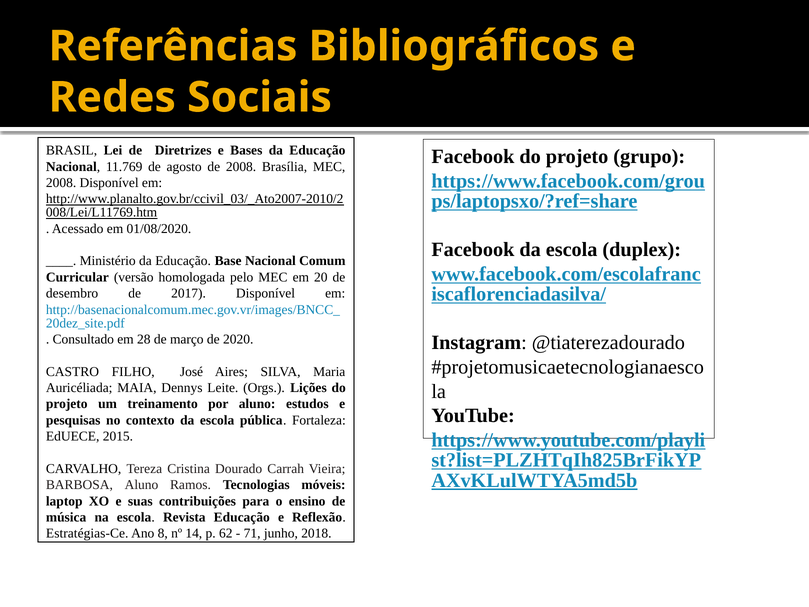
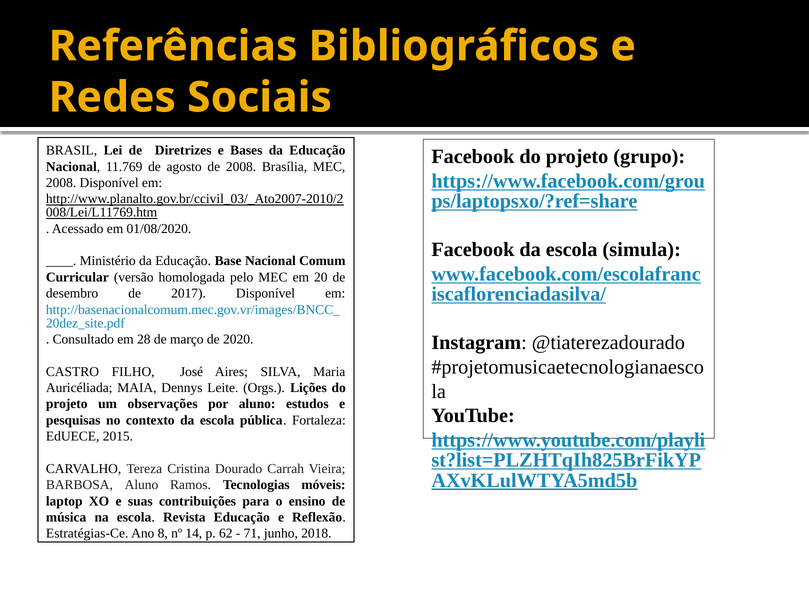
duplex: duplex -> simula
treinamento: treinamento -> observações
